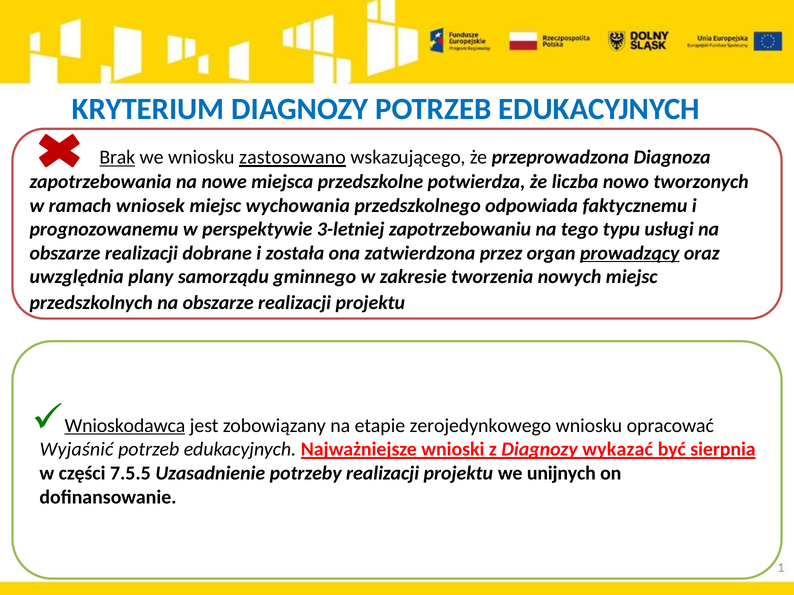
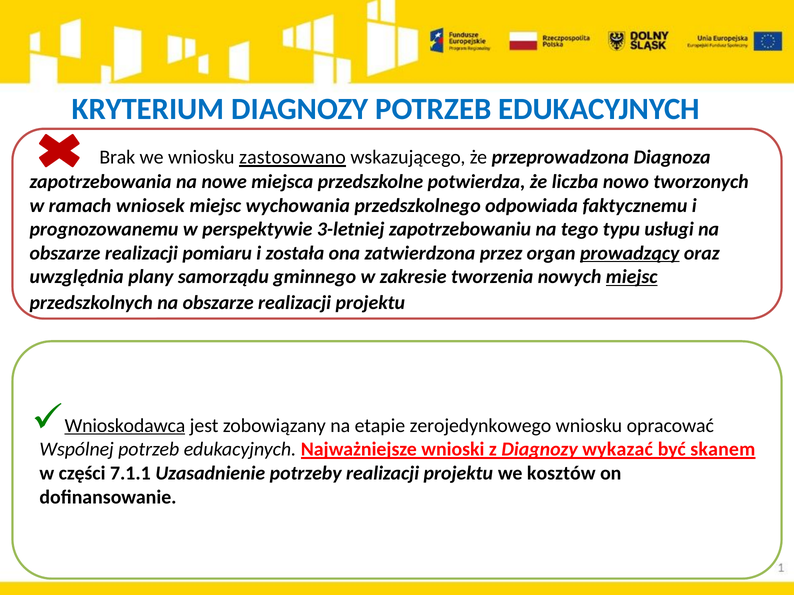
Brak underline: present -> none
dobrane: dobrane -> pomiaru
miejsc at (632, 277) underline: none -> present
Wyjaśnić: Wyjaśnić -> Wspólnej
sierpnia: sierpnia -> skanem
7.5.5: 7.5.5 -> 7.1.1
unijnych: unijnych -> kosztów
